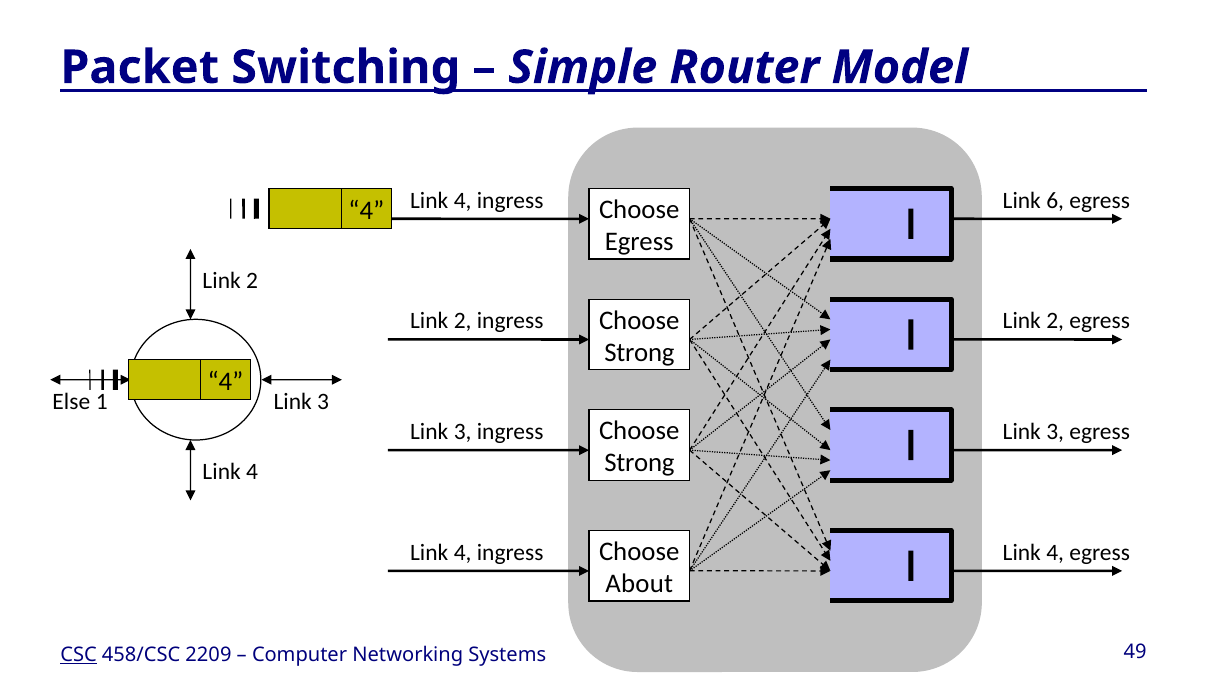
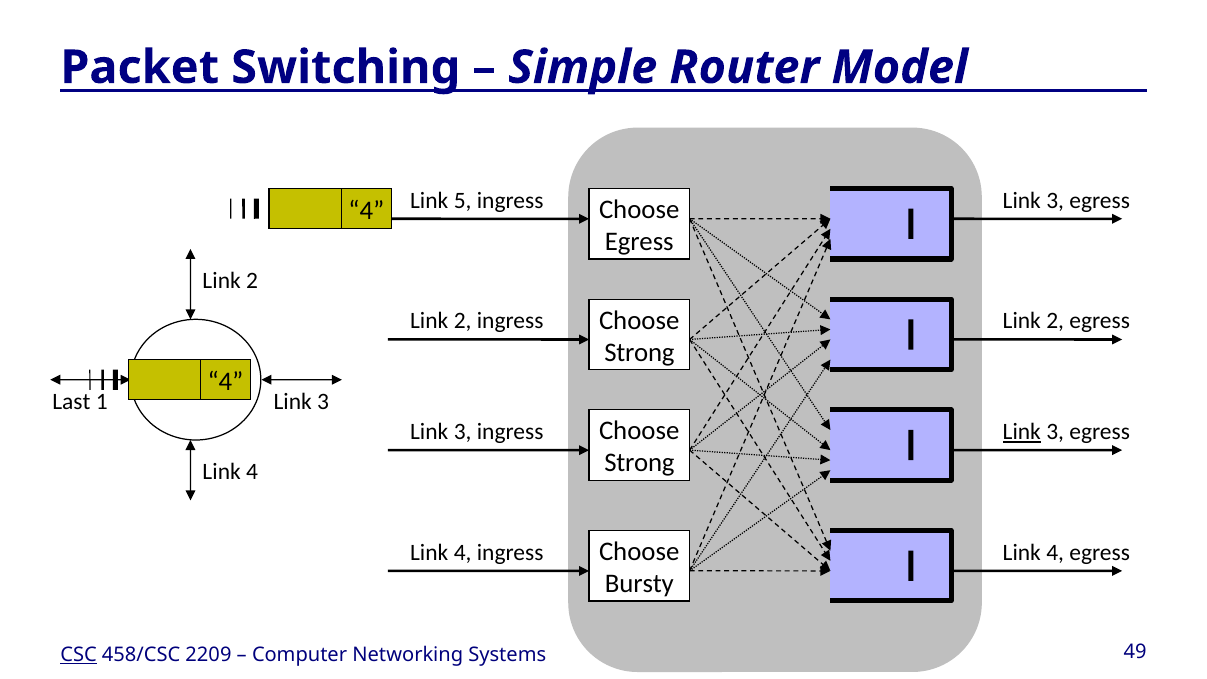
4 at (463, 200): 4 -> 5
6 at (1055, 200): 6 -> 3
Else: Else -> Last
Link at (1022, 432) underline: none -> present
About: About -> Bursty
